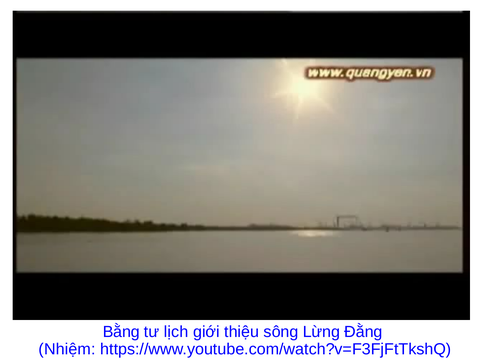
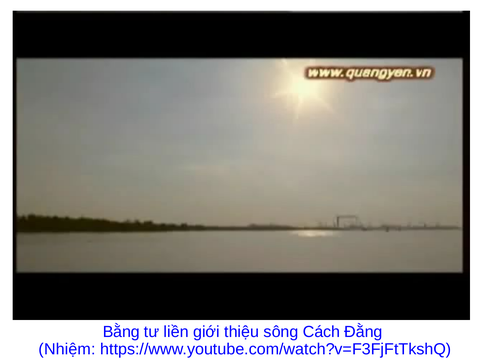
lịch: lịch -> liền
Lừng: Lừng -> Cách
